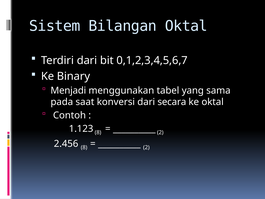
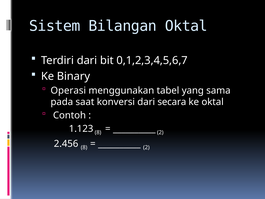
Menjadi: Menjadi -> Operasi
